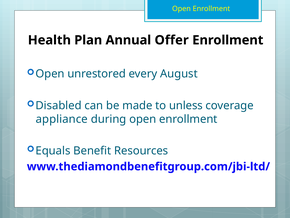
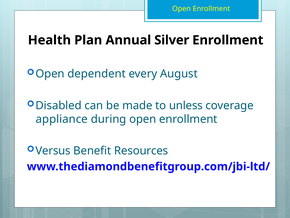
Offer: Offer -> Silver
unrestored: unrestored -> dependent
Equals: Equals -> Versus
